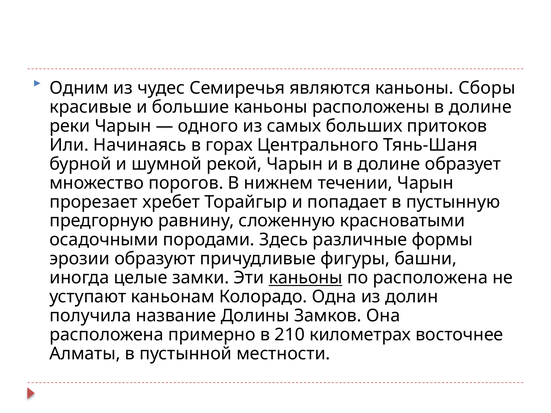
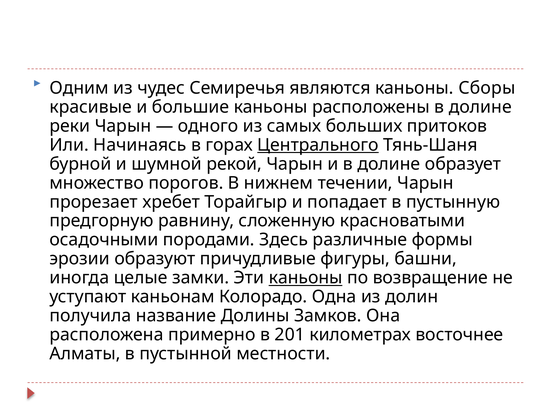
Центрального underline: none -> present
по расположена: расположена -> возвращение
210: 210 -> 201
